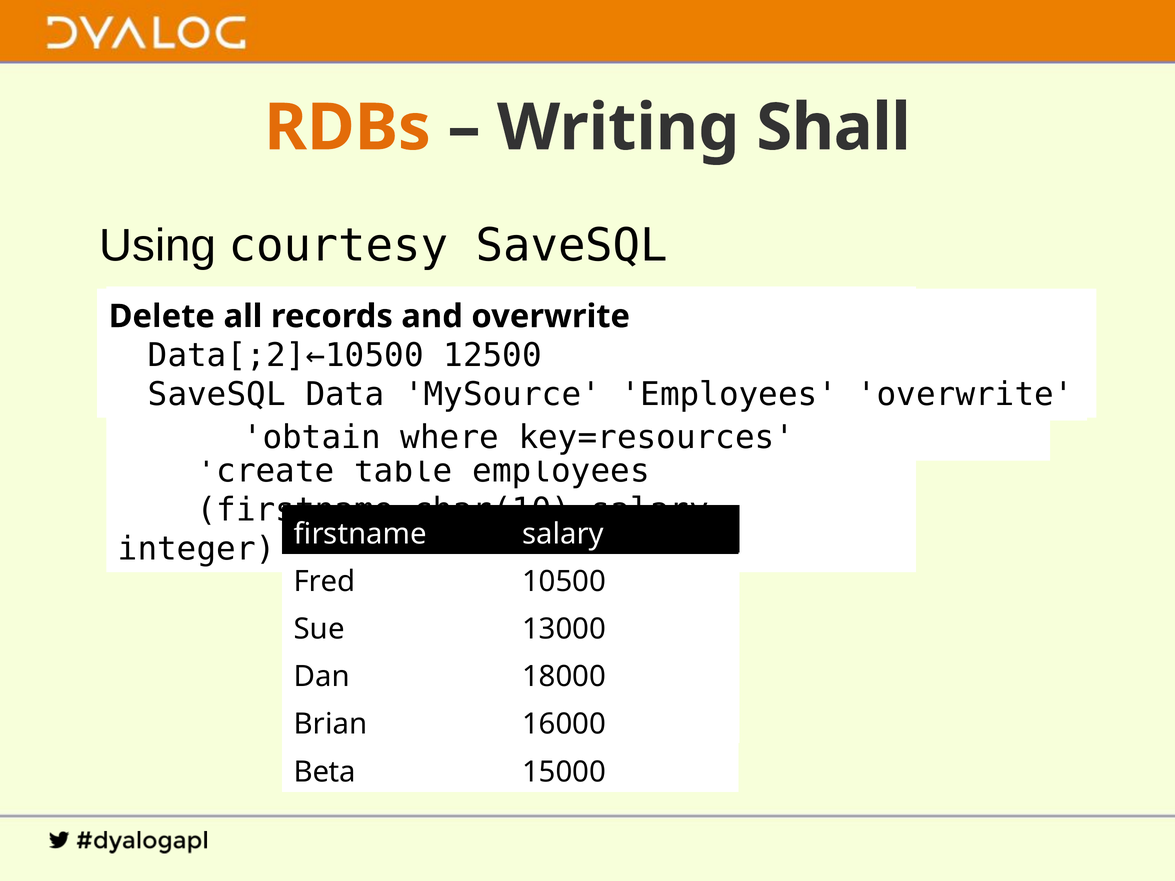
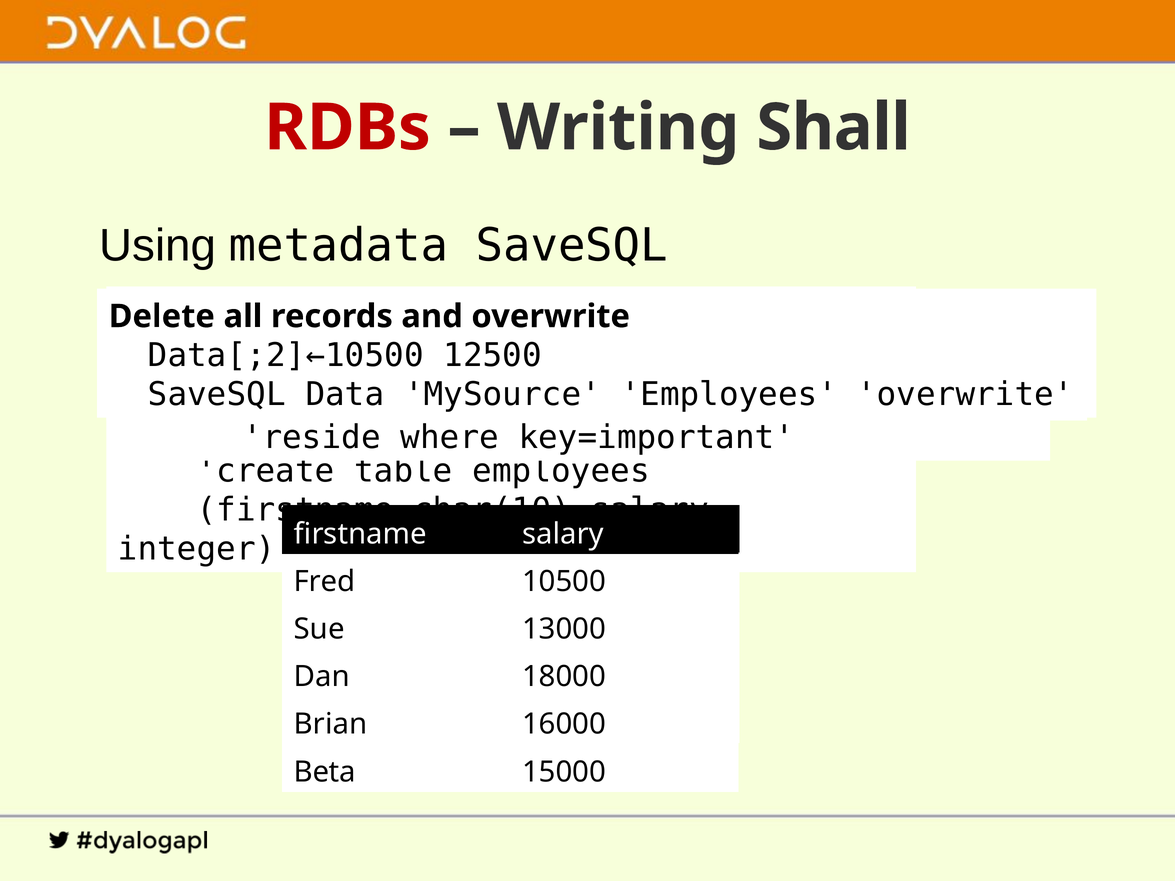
RDBs colour: orange -> red
courtesy: courtesy -> metadata
obtain: obtain -> reside
key=resources: key=resources -> key=important
